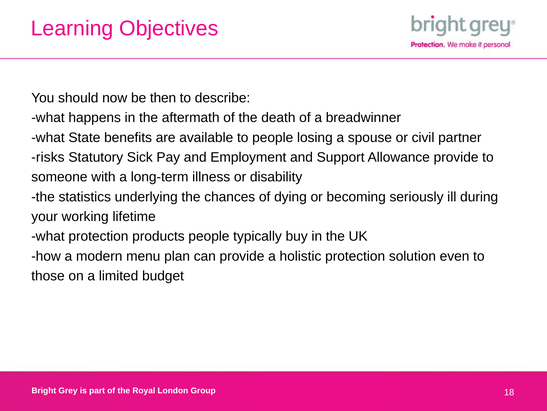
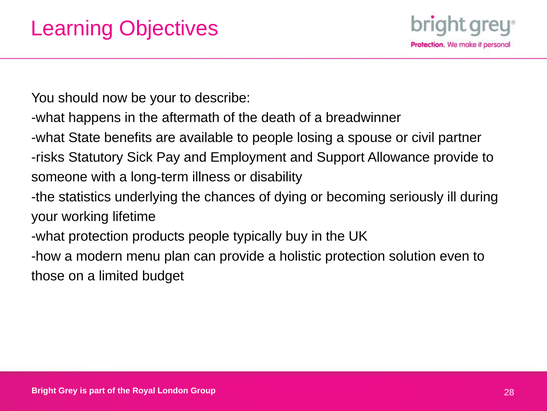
be then: then -> your
18: 18 -> 28
